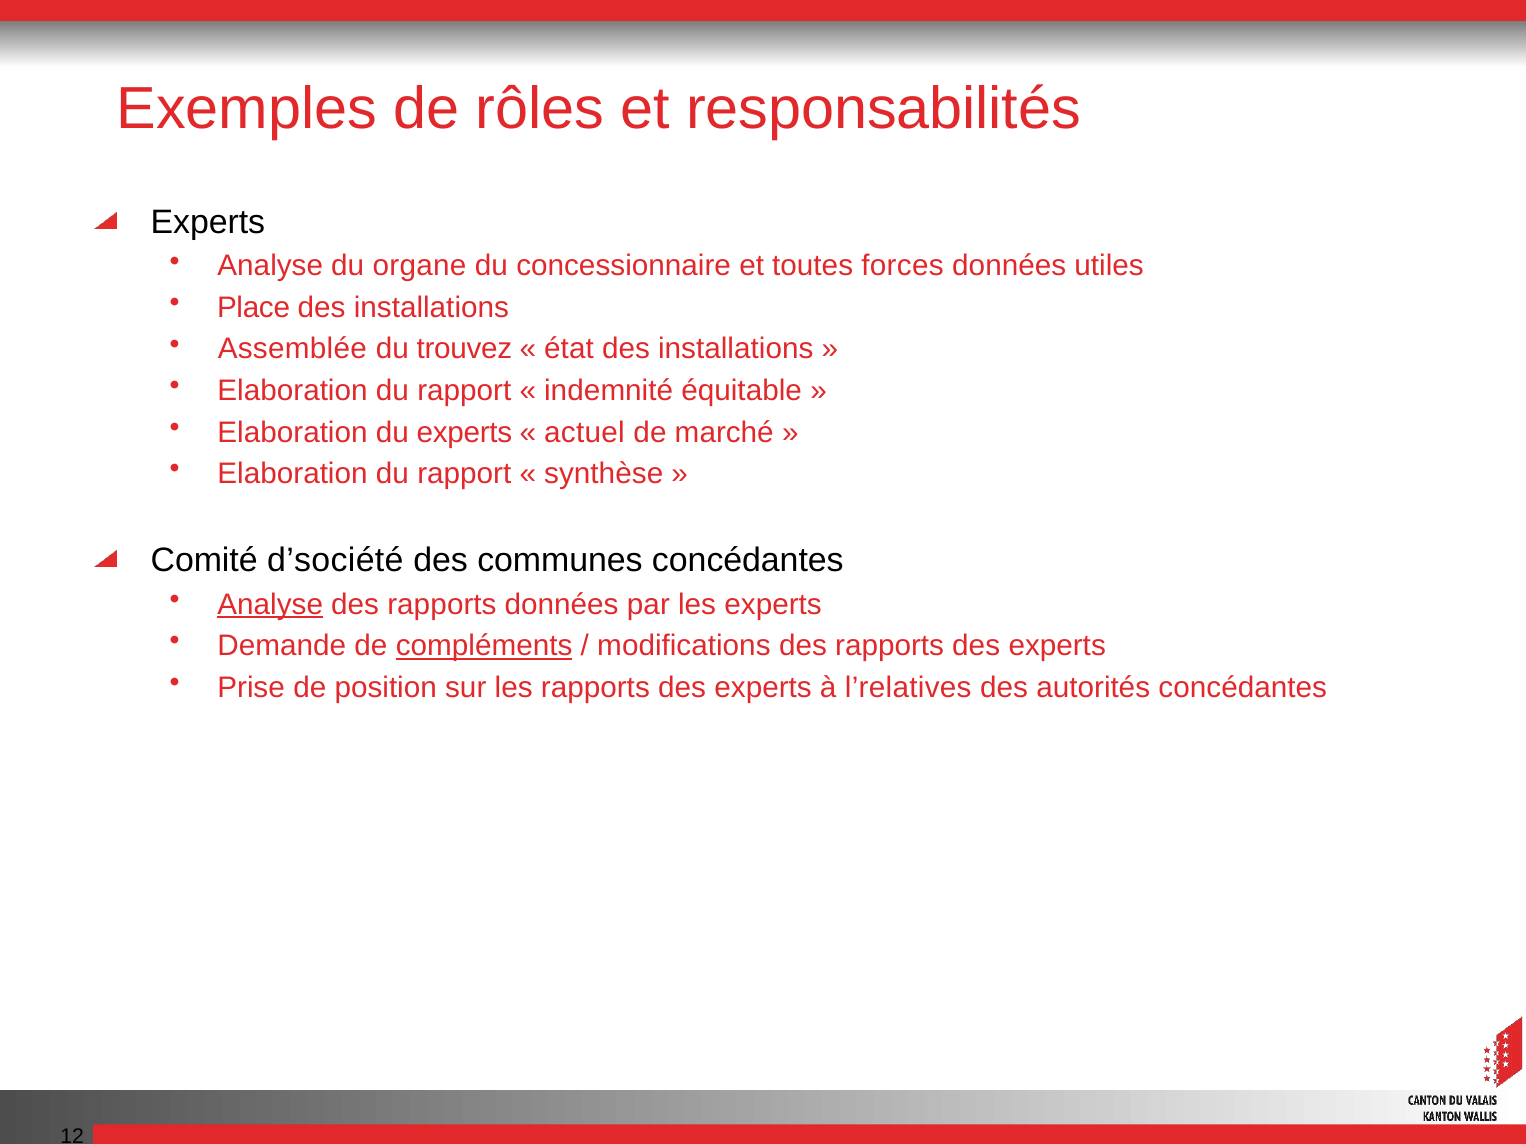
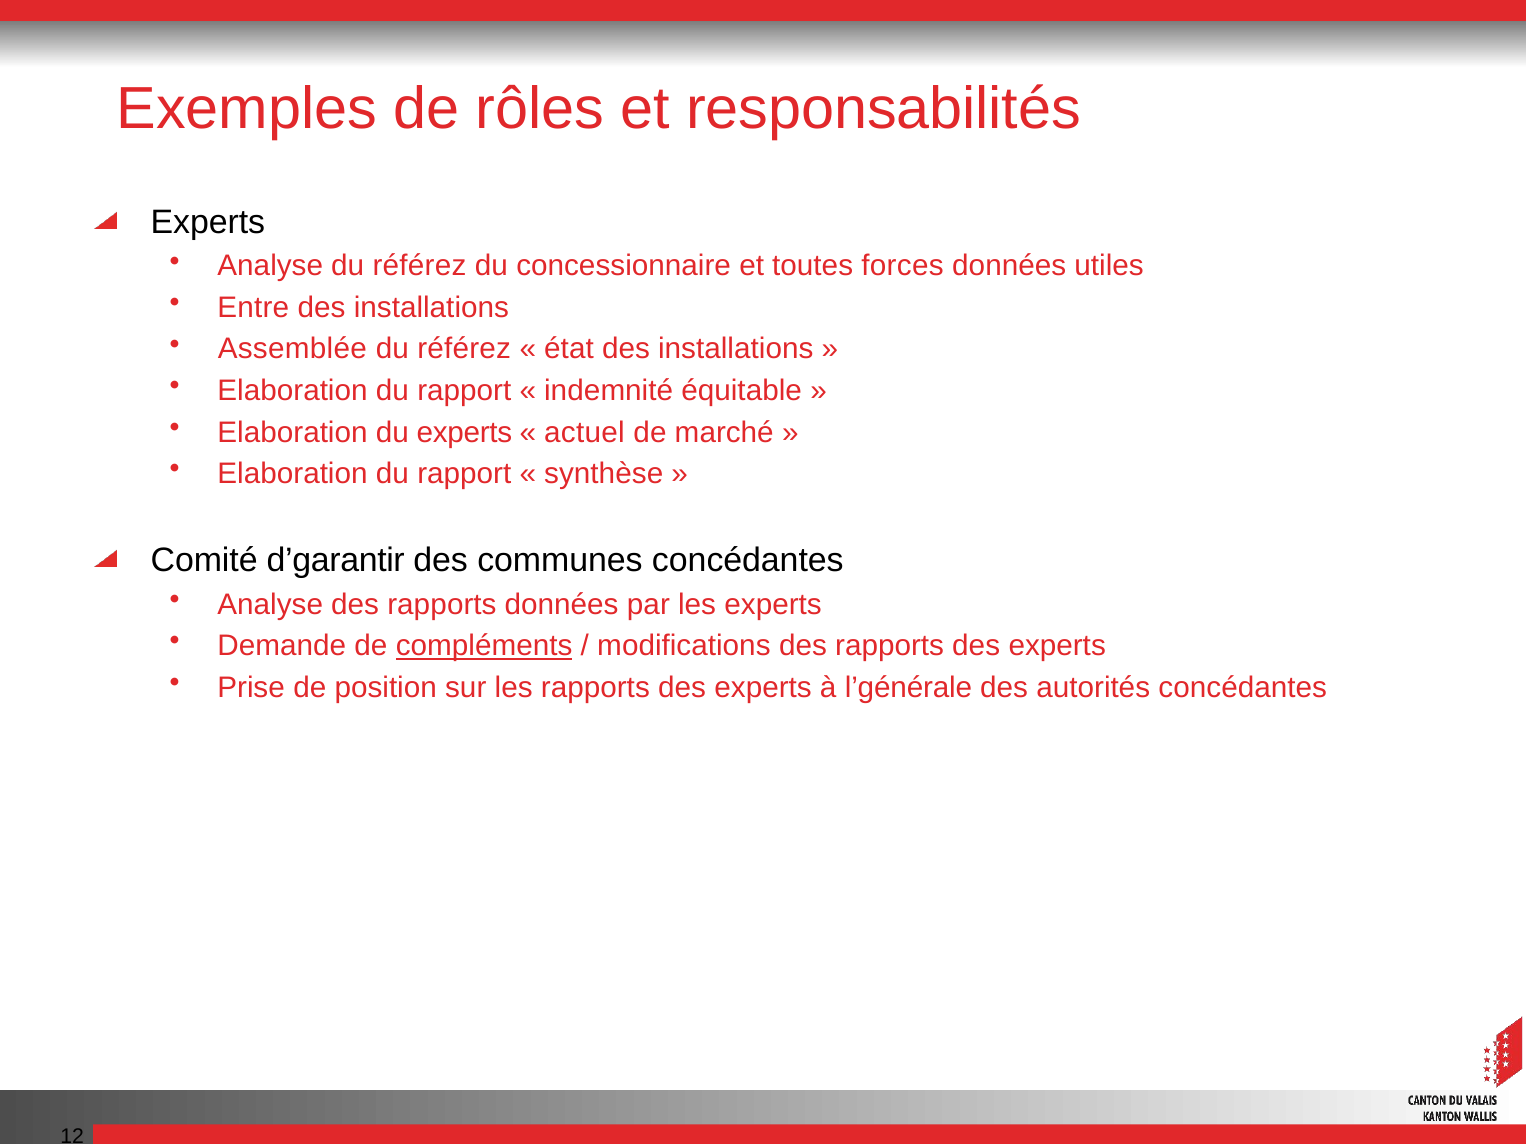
Analyse du organe: organe -> référez
Place: Place -> Entre
trouvez at (464, 349): trouvez -> référez
d’société: d’société -> d’garantir
Analyse at (270, 605) underline: present -> none
l’relatives: l’relatives -> l’générale
